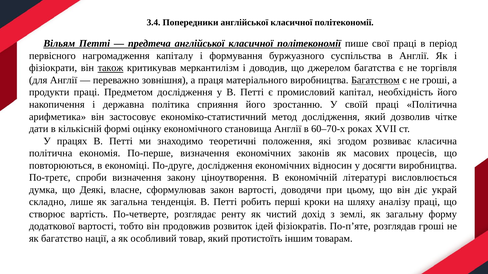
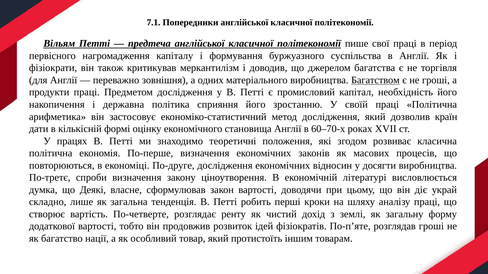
3.4: 3.4 -> 7.1
також underline: present -> none
праця: праця -> одних
чітке: чітке -> країн
